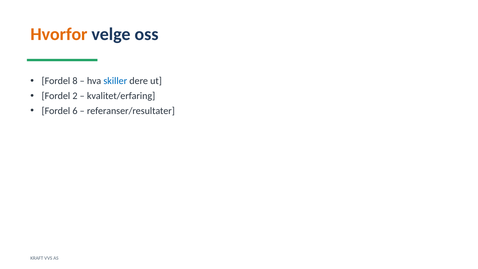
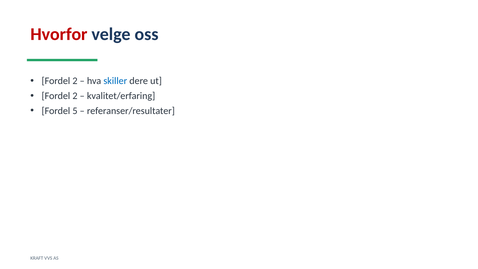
Hvorfor colour: orange -> red
8 at (75, 81): 8 -> 2
6: 6 -> 5
